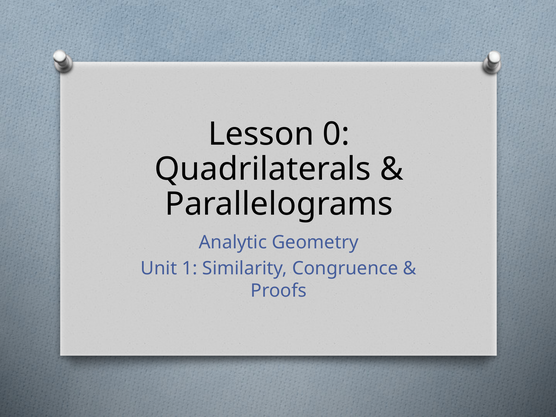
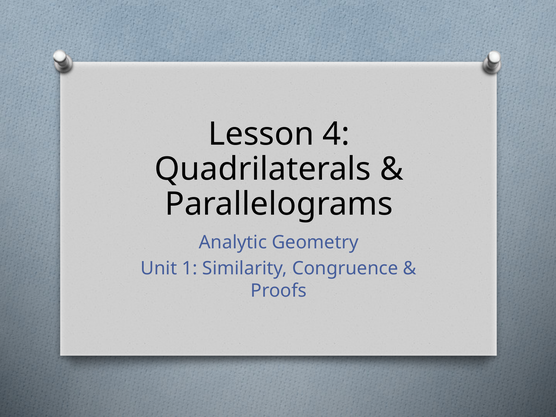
0: 0 -> 4
